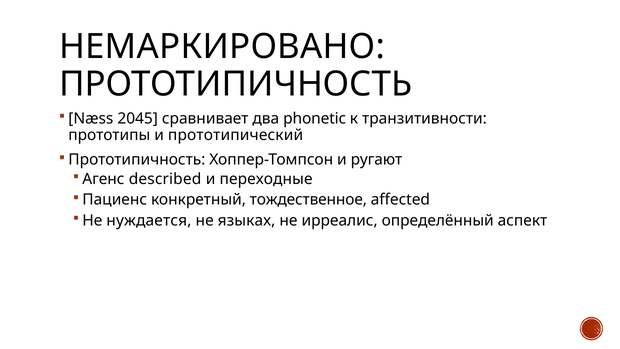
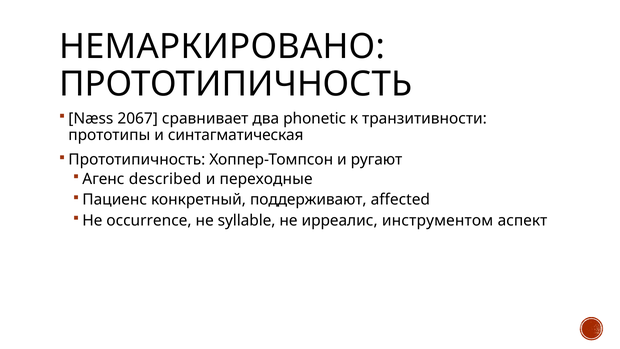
2045: 2045 -> 2067
прототипический: прототипический -> синтагматическая
тождественное: тождественное -> поддерживают
нуждается: нуждается -> occurrence
языках: языках -> syllable
определённый: определённый -> инструментом
